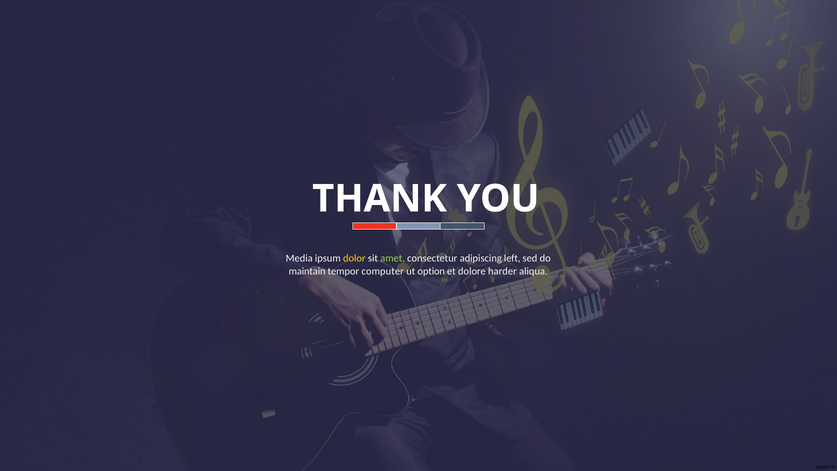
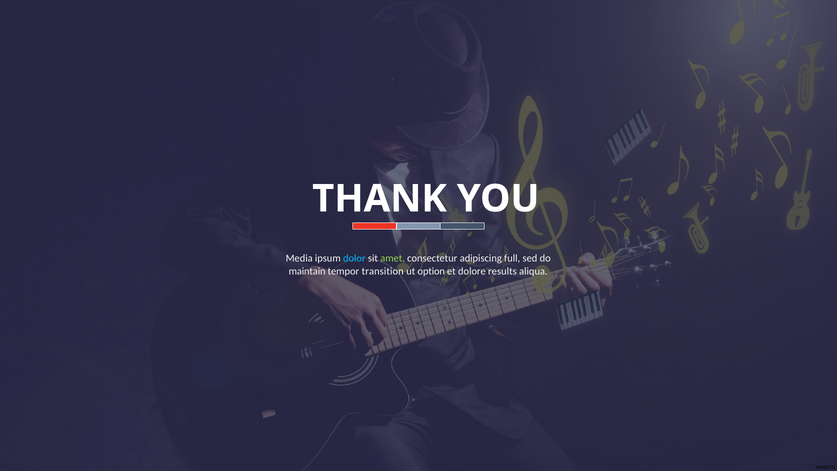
dolor colour: yellow -> light blue
left: left -> full
computer: computer -> transition
harder: harder -> results
